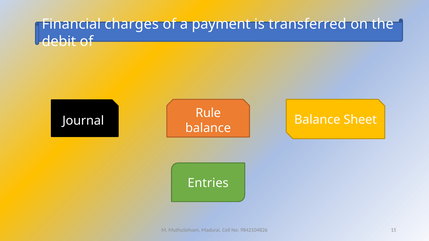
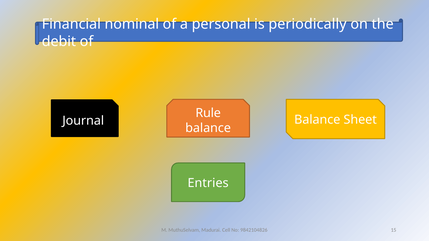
charges: charges -> nominal
payment: payment -> personal
transferred: transferred -> periodically
